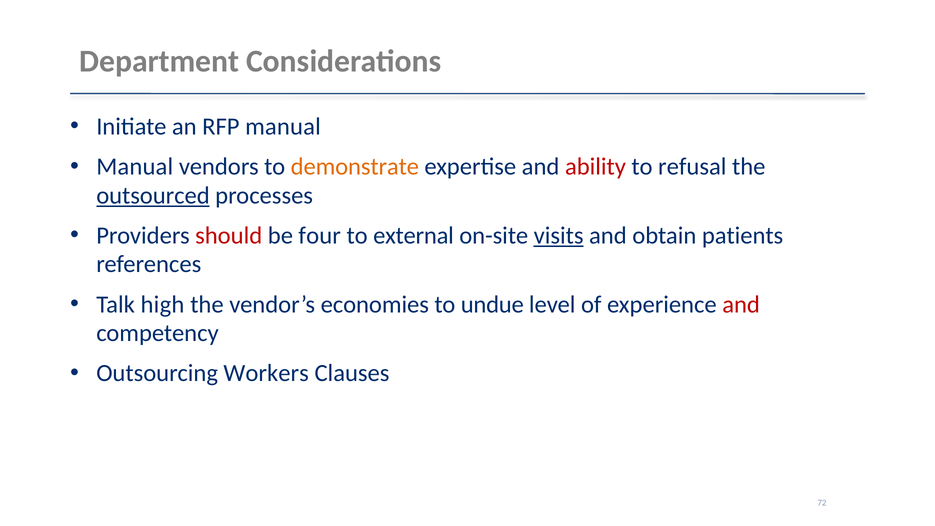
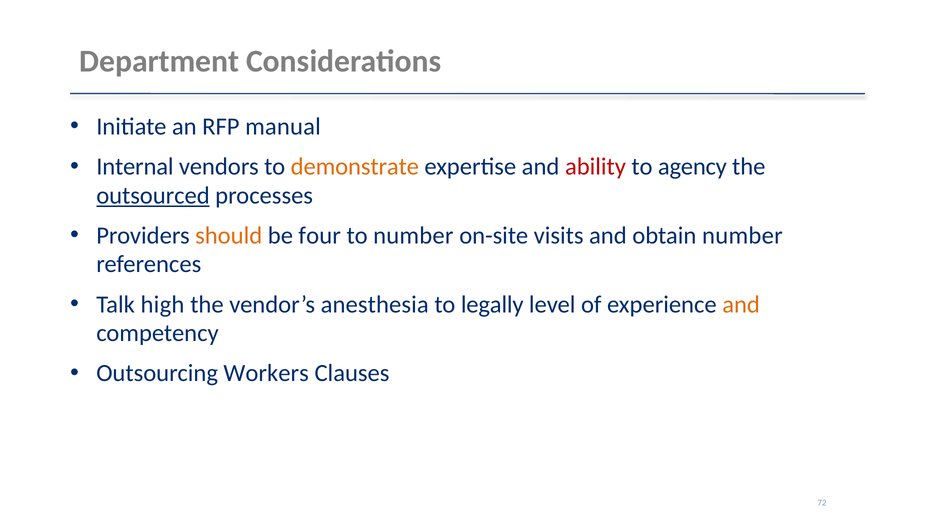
Manual at (135, 167): Manual -> Internal
refusal: refusal -> agency
should colour: red -> orange
to external: external -> number
visits underline: present -> none
obtain patients: patients -> number
economies: economies -> anesthesia
undue: undue -> legally
and at (741, 304) colour: red -> orange
